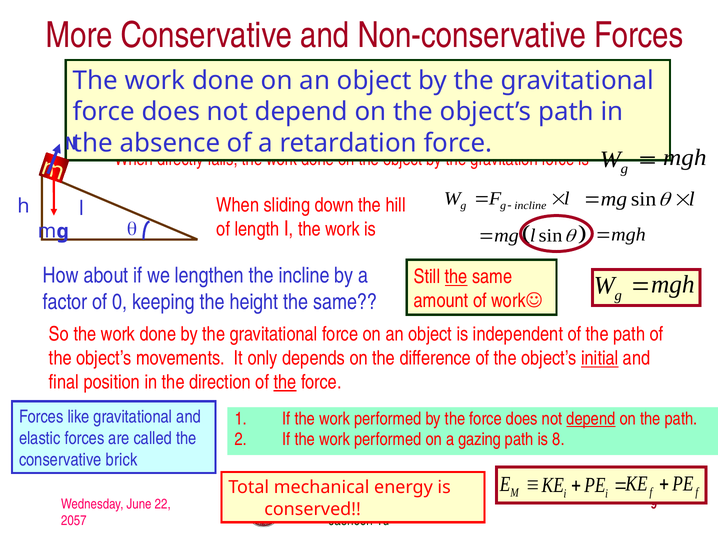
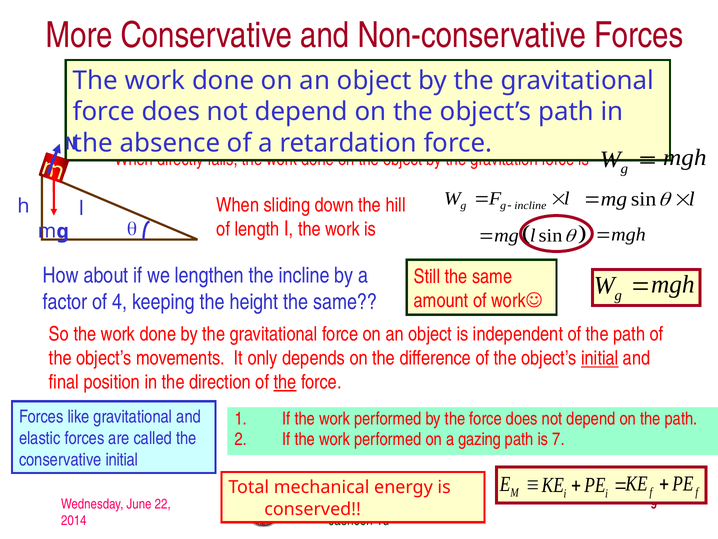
the at (456, 277) underline: present -> none
0: 0 -> 4
depend at (591, 418) underline: present -> none
8: 8 -> 7
conservative brick: brick -> initial
2057: 2057 -> 2014
